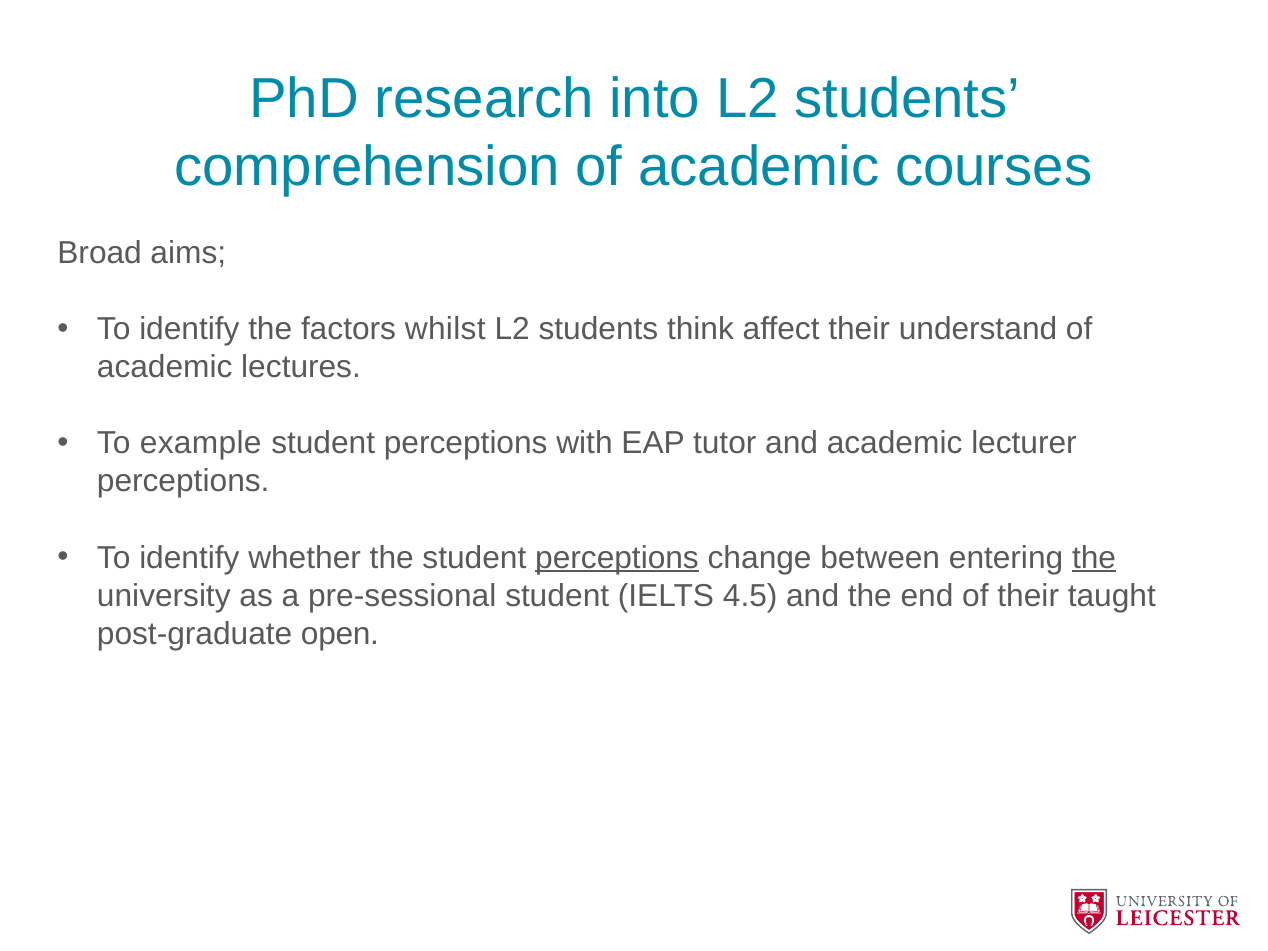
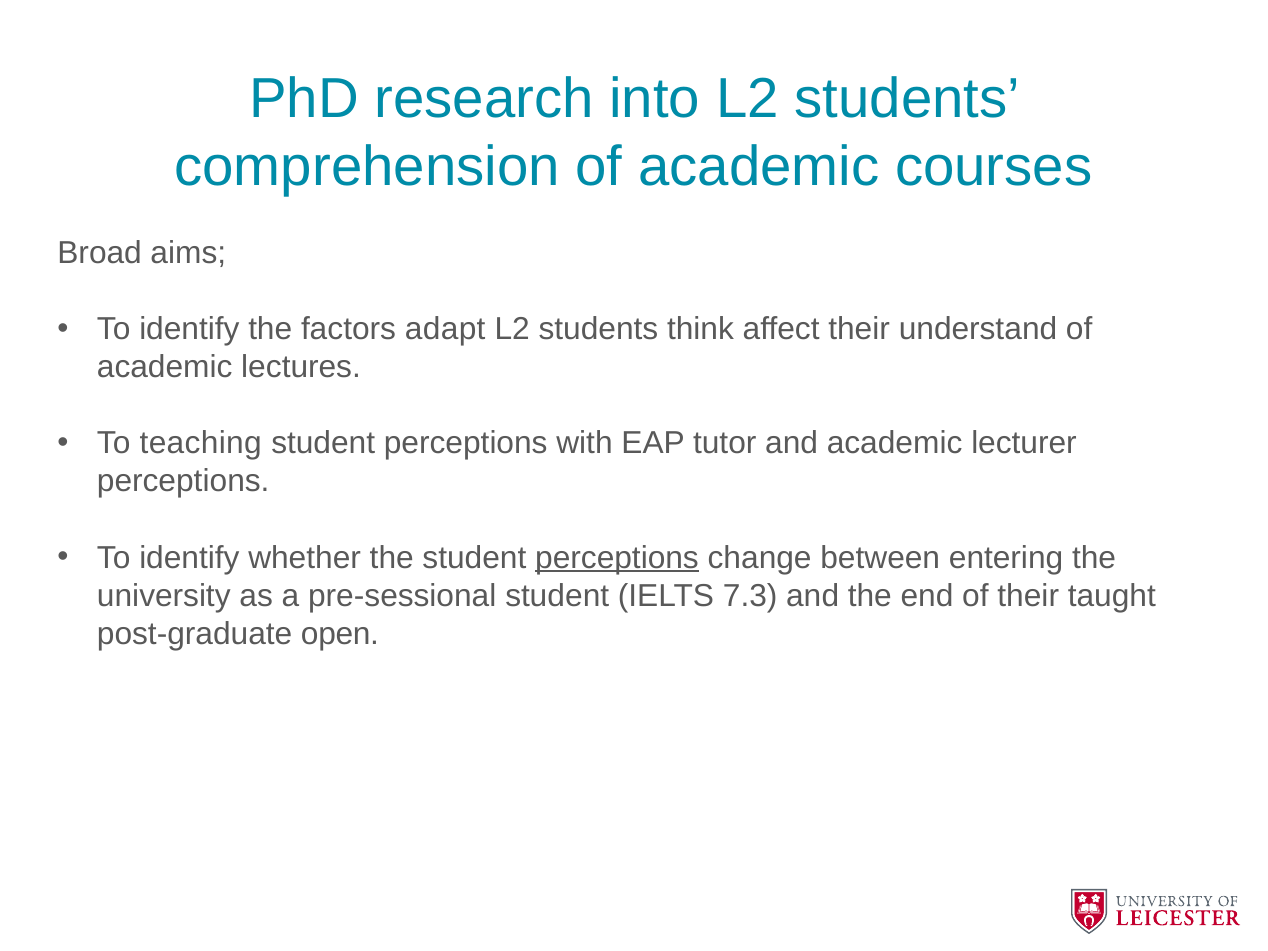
whilst: whilst -> adapt
example: example -> teaching
the at (1094, 558) underline: present -> none
4.5: 4.5 -> 7.3
